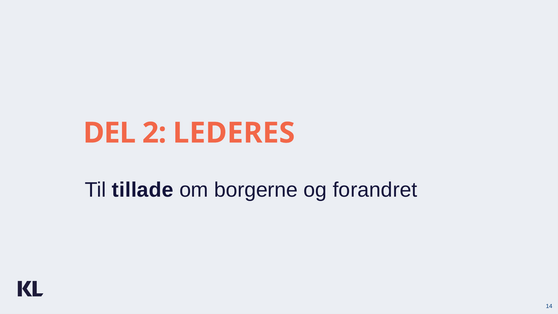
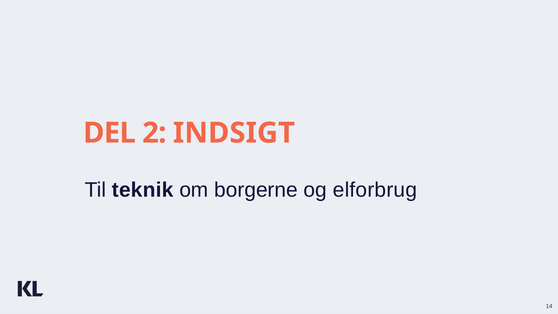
LEDERES: LEDERES -> INDSIGT
tillade: tillade -> teknik
forandret: forandret -> elforbrug
